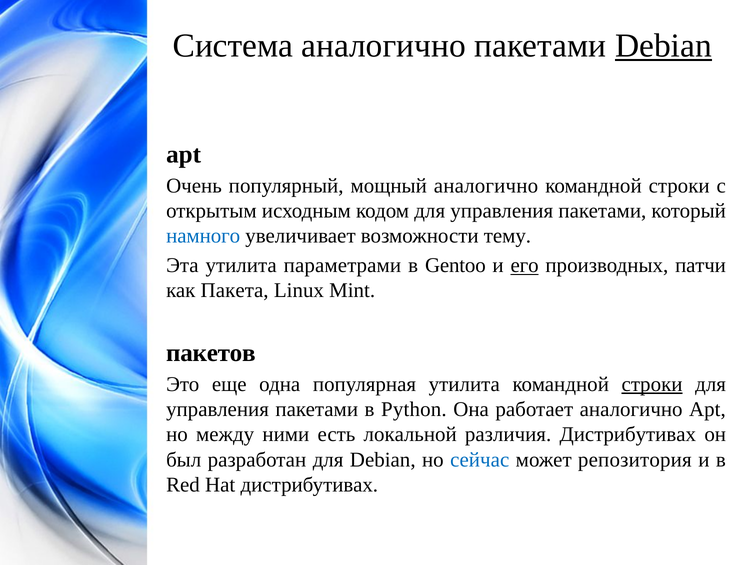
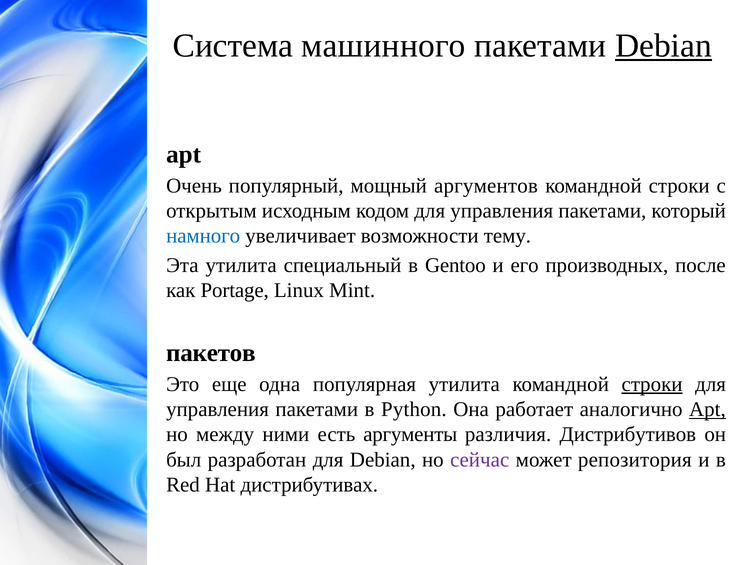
Система аналогично: аналогично -> машинного
мощный аналогично: аналогично -> аргументов
параметрами: параметрами -> специальный
его underline: present -> none
патчи: патчи -> после
Пакета: Пакета -> Portage
Apt at (707, 409) underline: none -> present
локальной: локальной -> аргументы
различия Дистрибутивах: Дистрибутивах -> Дистрибутивов
сейчас colour: blue -> purple
